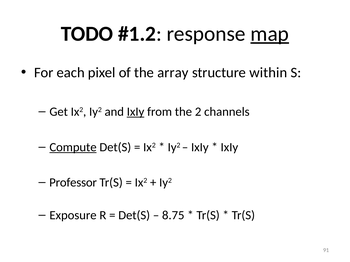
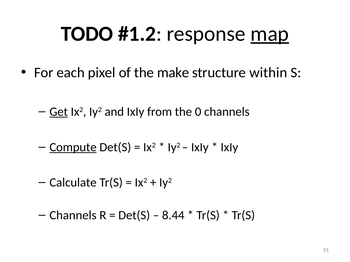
array: array -> make
Get underline: none -> present
IxIy at (136, 112) underline: present -> none
2: 2 -> 0
Professor: Professor -> Calculate
Exposure at (73, 216): Exposure -> Channels
8.75: 8.75 -> 8.44
